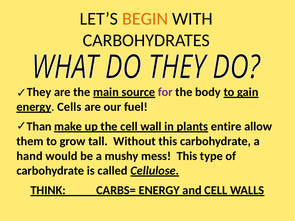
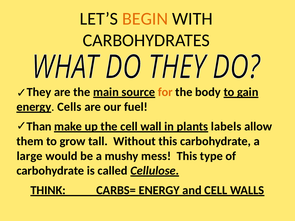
for colour: purple -> orange
entire: entire -> labels
hand: hand -> large
